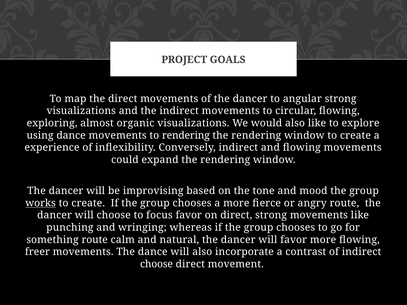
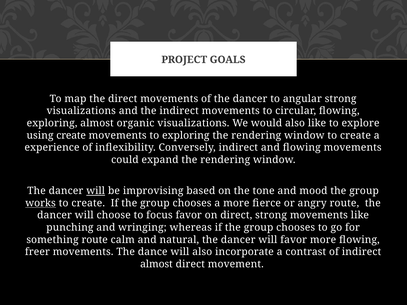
using dance: dance -> create
to rendering: rendering -> exploring
will at (96, 191) underline: none -> present
choose at (156, 264): choose -> almost
